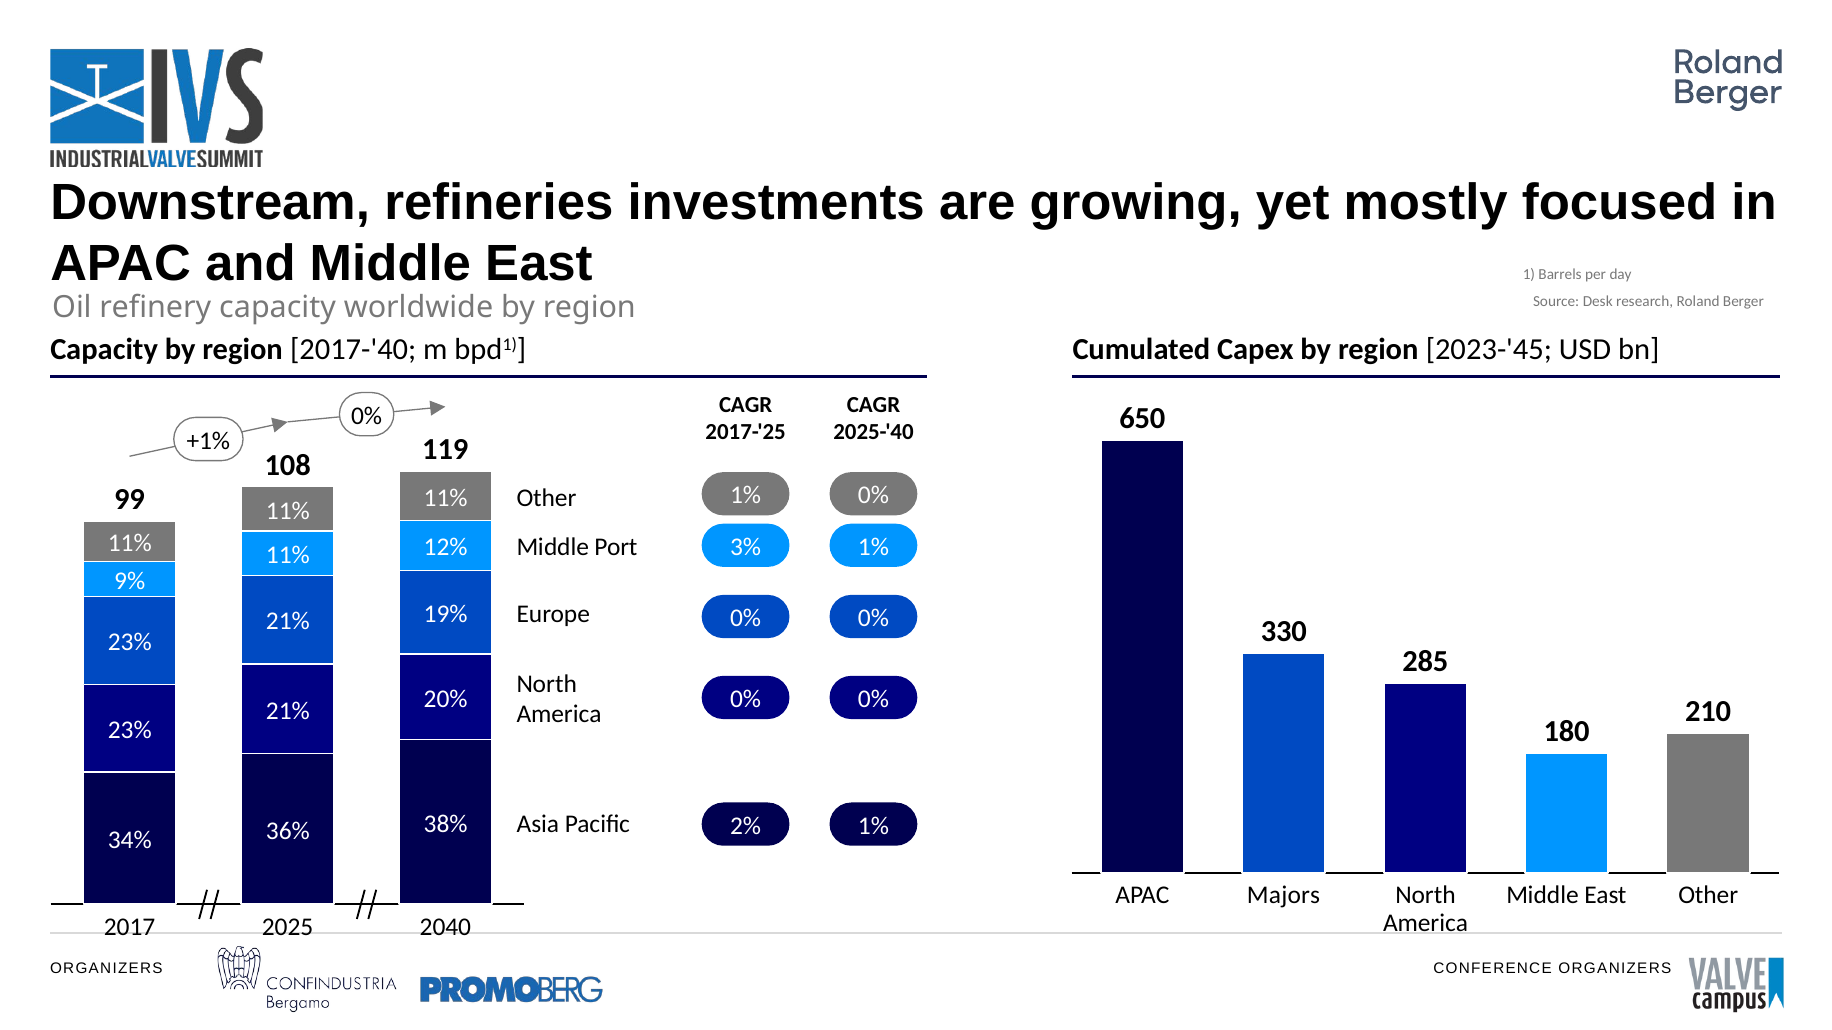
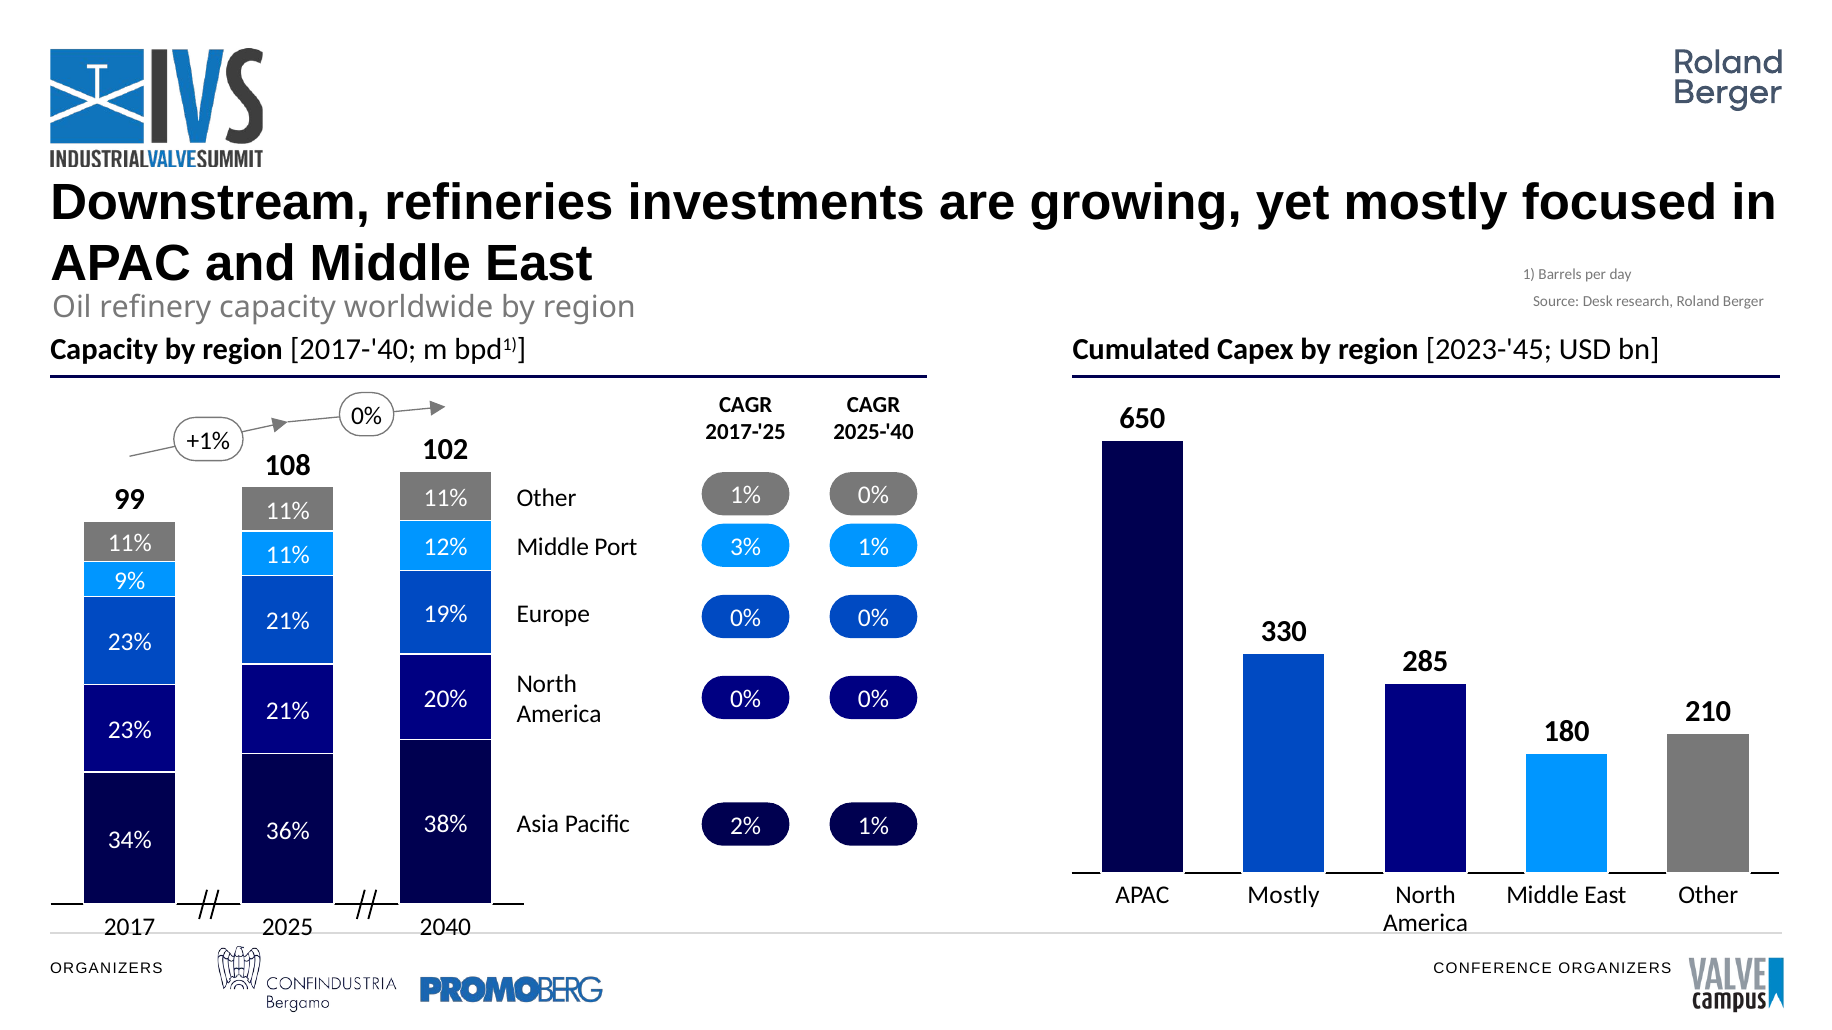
119: 119 -> 102
APAC Majors: Majors -> Mostly
